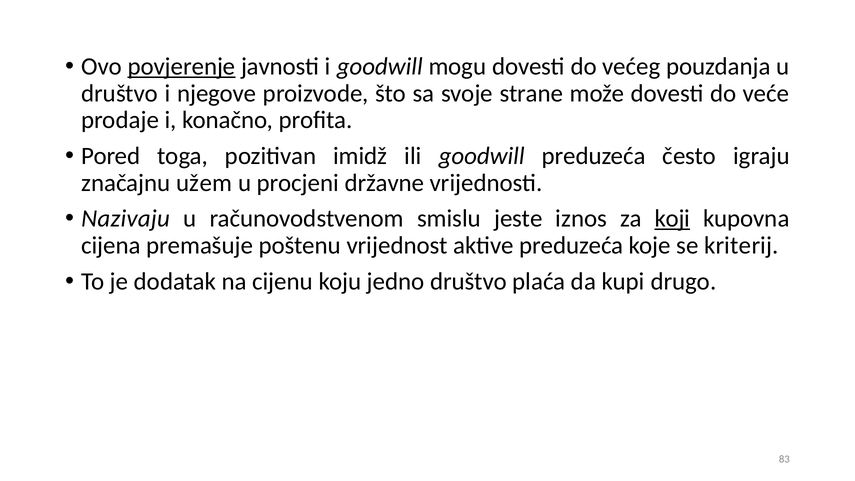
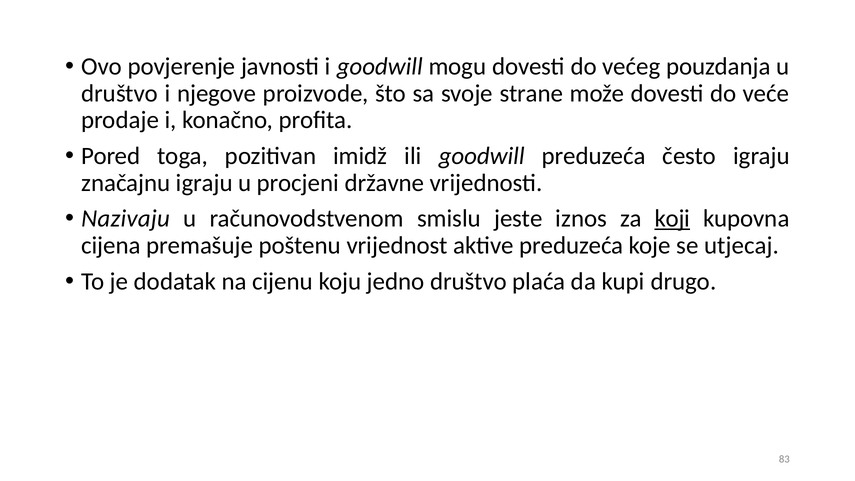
povjerenje underline: present -> none
značajnu užem: užem -> igraju
kriterij: kriterij -> utjecaj
